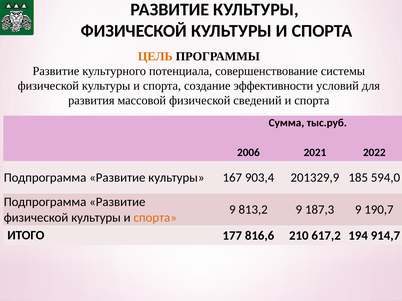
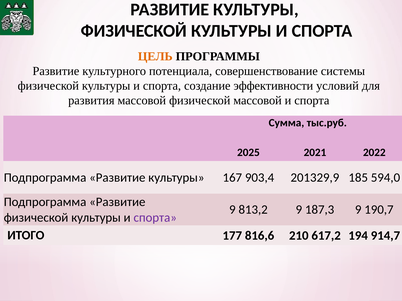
физической сведений: сведений -> массовой
2006: 2006 -> 2025
спорта at (155, 218) colour: orange -> purple
